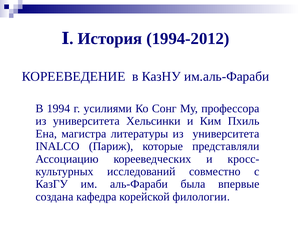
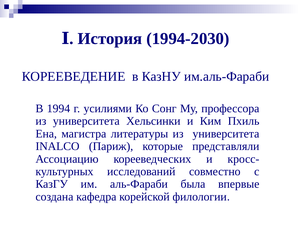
1994-2012: 1994-2012 -> 1994-2030
